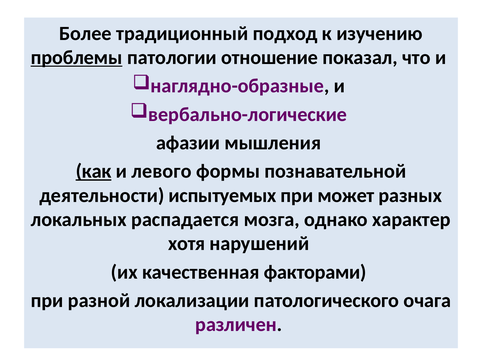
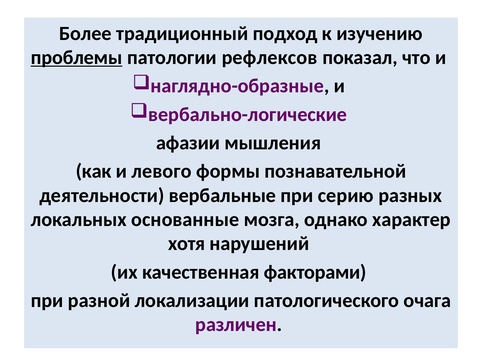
отношение: отношение -> рефлексов
как underline: present -> none
испытуемых: испытуемых -> вербальные
может: может -> серию
распадается: распадается -> основанные
